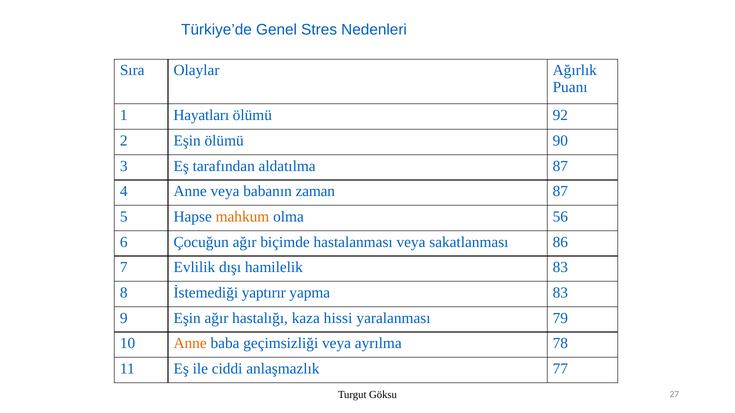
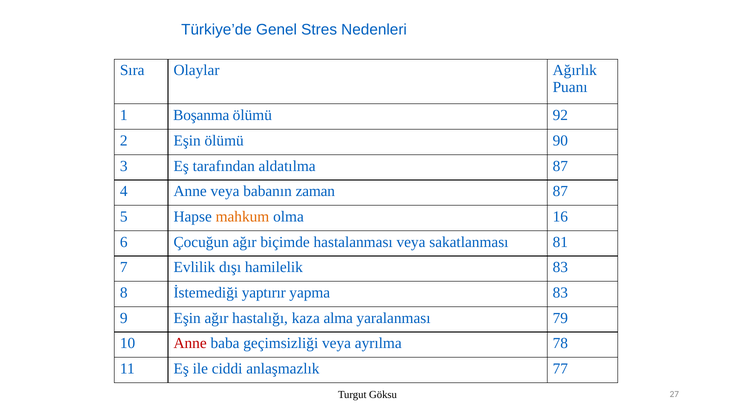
Hayatları: Hayatları -> Boşanma
56: 56 -> 16
86: 86 -> 81
hissi: hissi -> alma
Anne at (190, 344) colour: orange -> red
